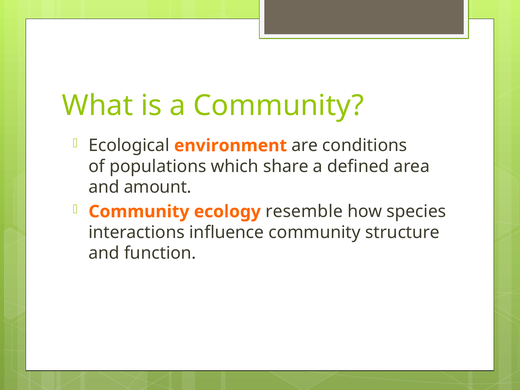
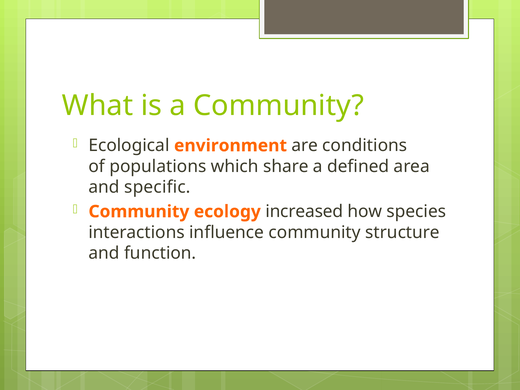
amount: amount -> specific
resemble: resemble -> increased
